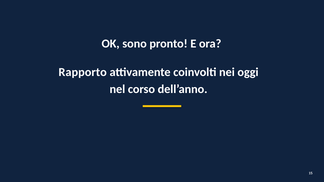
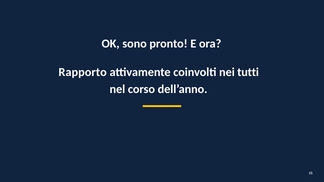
oggi: oggi -> tutti
